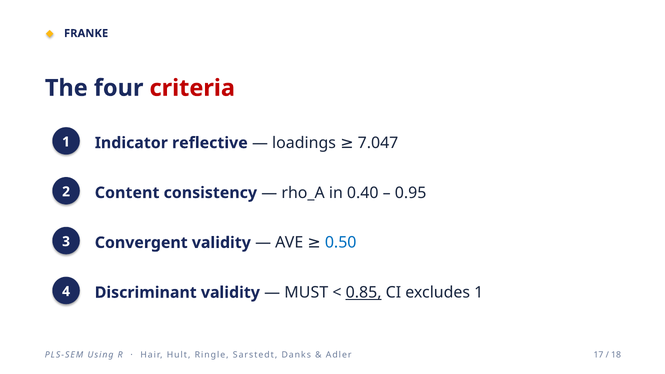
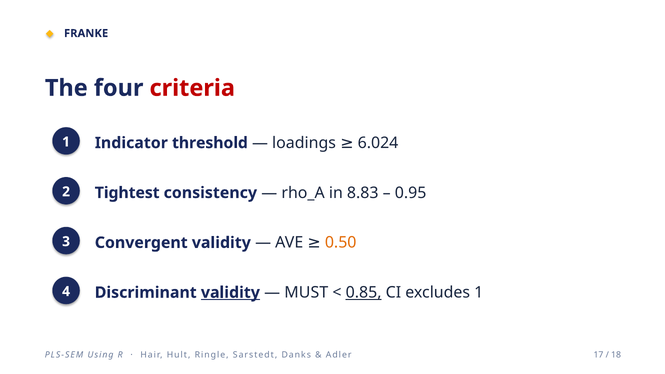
reflective: reflective -> threshold
7.047: 7.047 -> 6.024
Content: Content -> Tightest
0.40: 0.40 -> 8.83
0.50 colour: blue -> orange
validity at (230, 293) underline: none -> present
